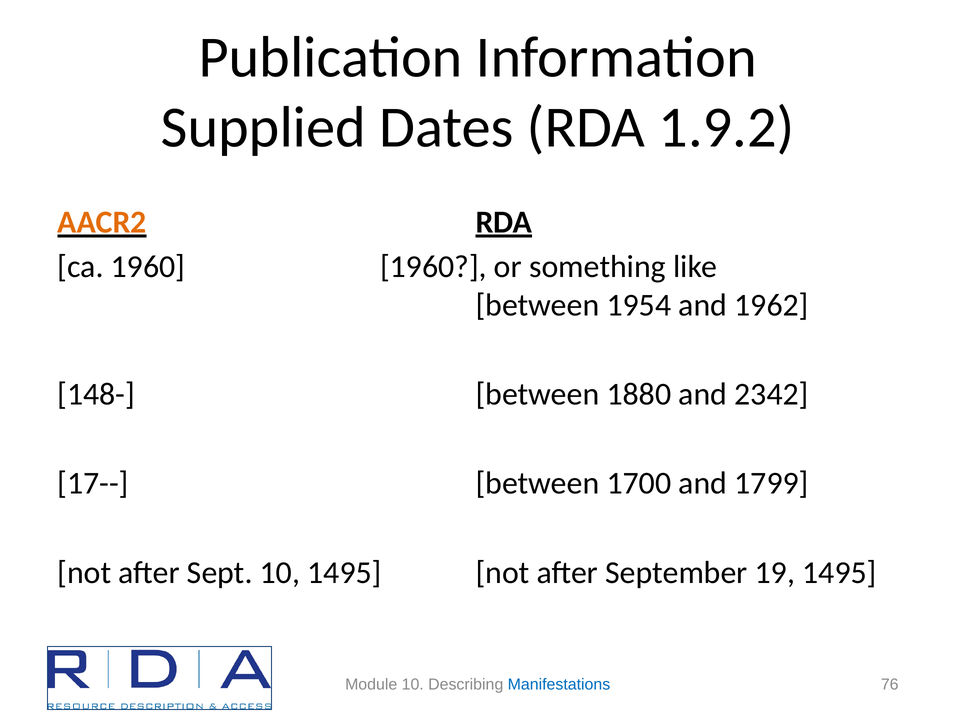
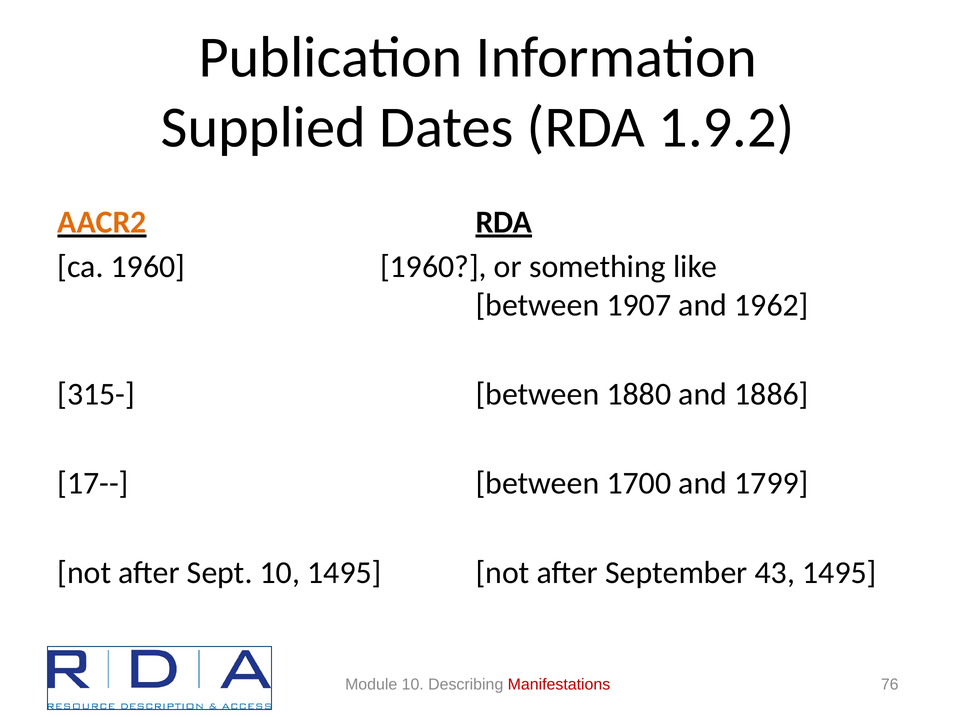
1954: 1954 -> 1907
148-: 148- -> 315-
2342: 2342 -> 1886
19: 19 -> 43
Manifestations colour: blue -> red
